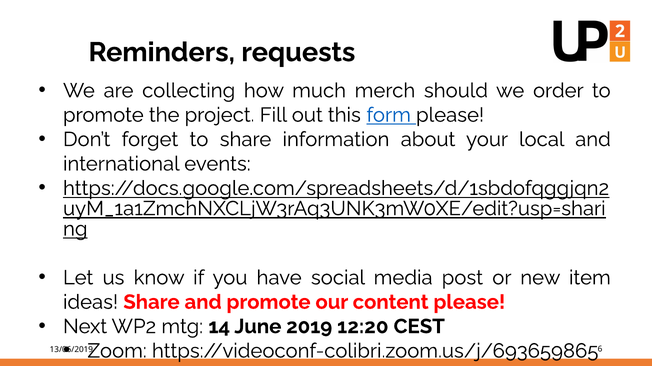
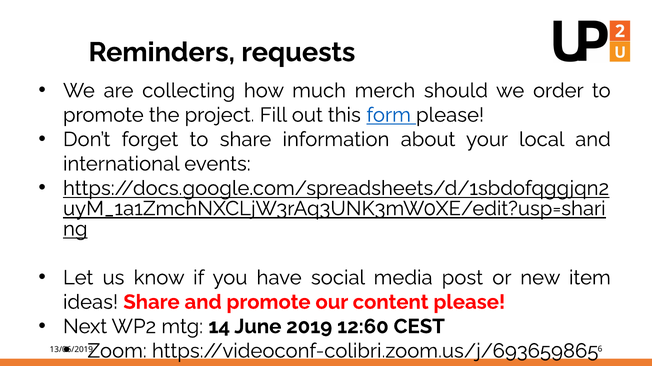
12:20: 12:20 -> 12:60
